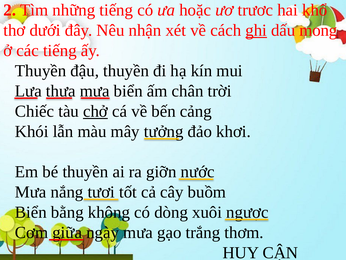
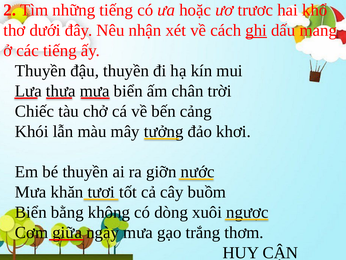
mong: mong -> mang
chở underline: present -> none
nắng: nắng -> khăn
